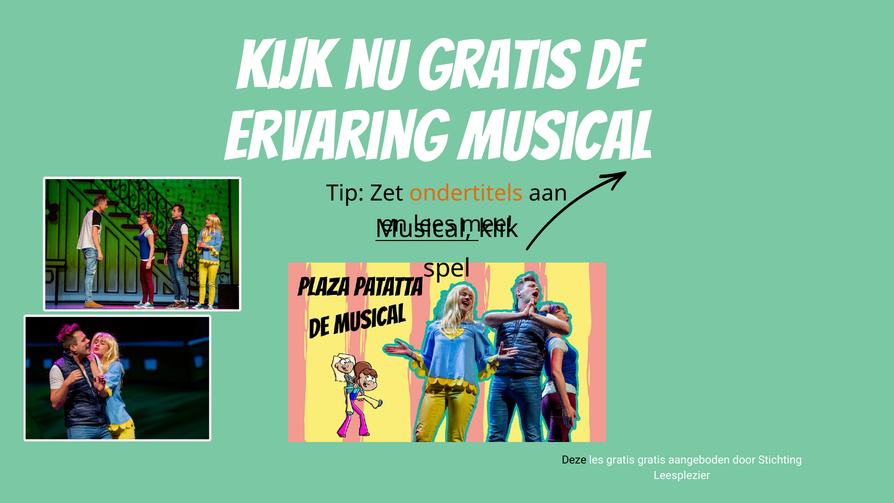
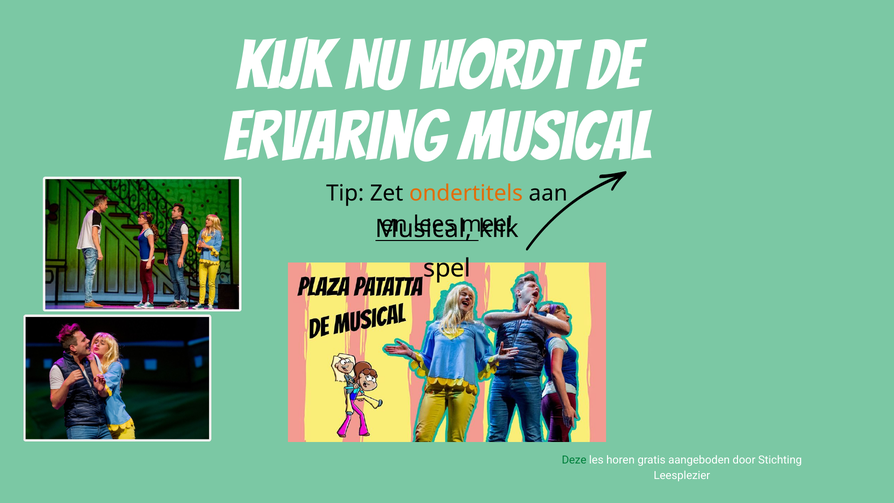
nu gratis: gratis -> wordt
Deze colour: black -> green
les gratis: gratis -> horen
